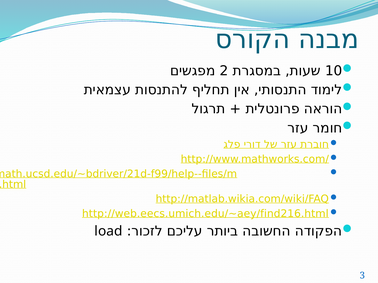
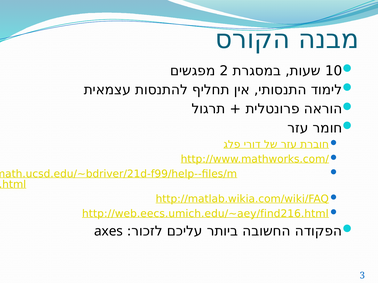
load: load -> axes
